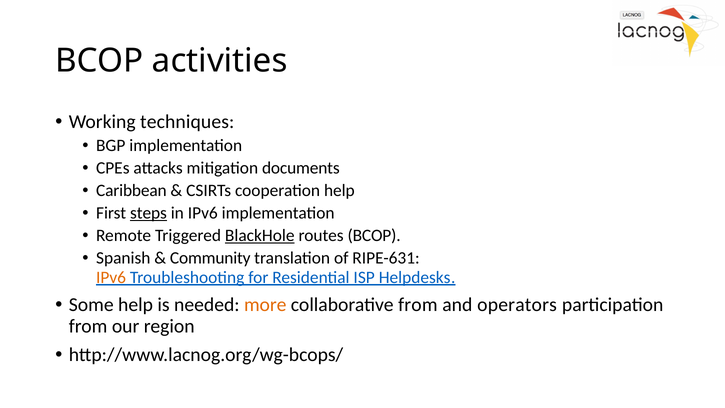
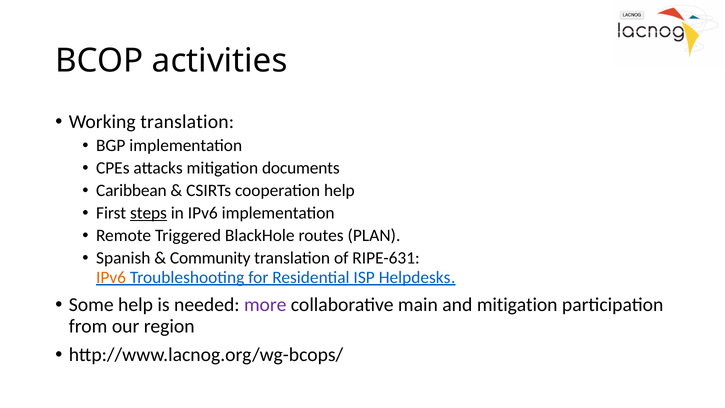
Working techniques: techniques -> translation
BlackHole underline: present -> none
routes BCOP: BCOP -> PLAN
more colour: orange -> purple
collaborative from: from -> main
and operators: operators -> mitigation
